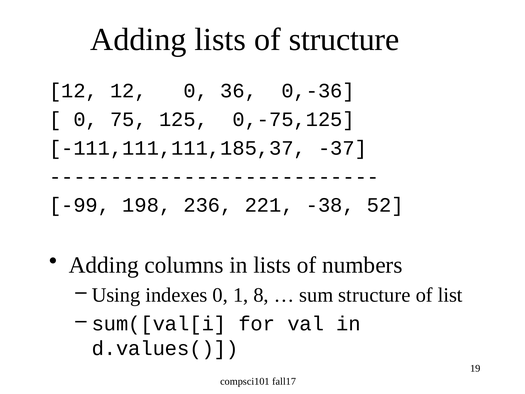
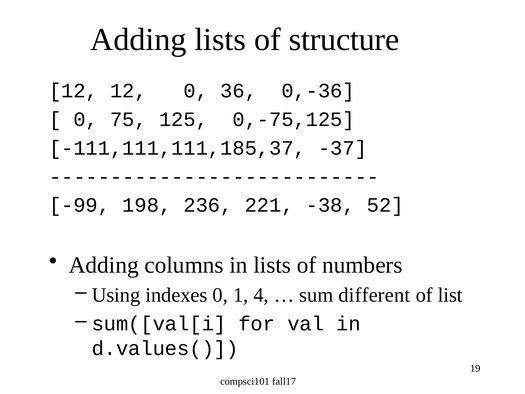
8: 8 -> 4
sum structure: structure -> different
